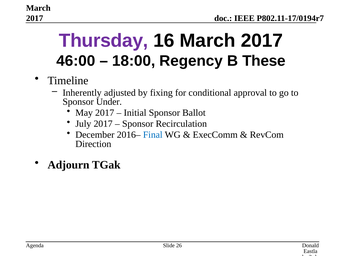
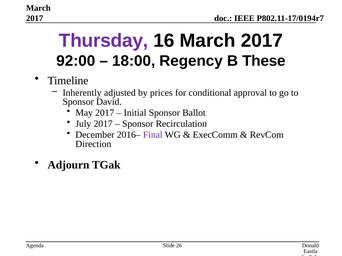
46:00: 46:00 -> 92:00
fixing: fixing -> prices
Under: Under -> David
Final colour: blue -> purple
